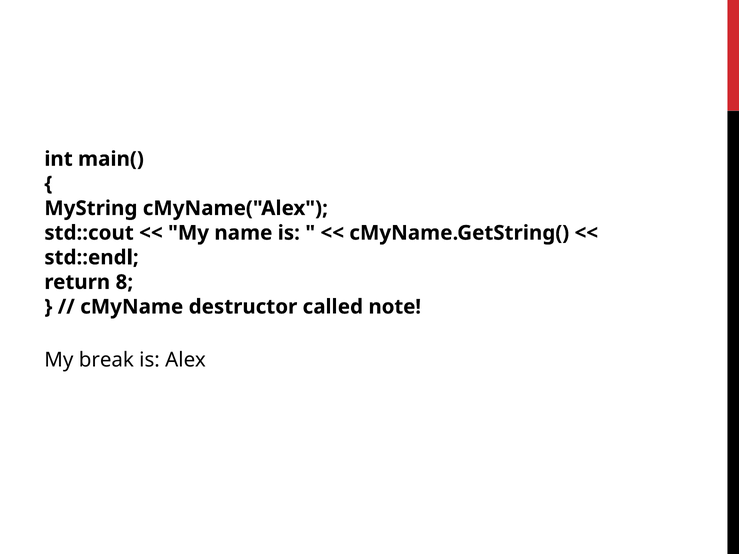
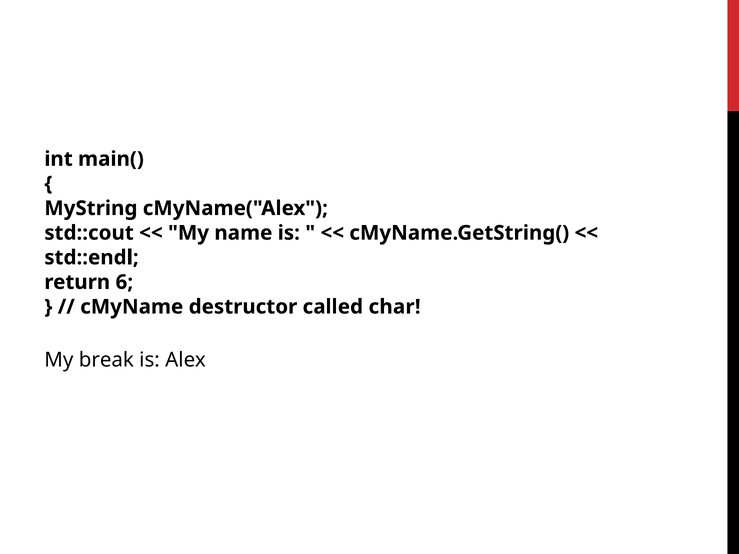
8: 8 -> 6
note: note -> char
